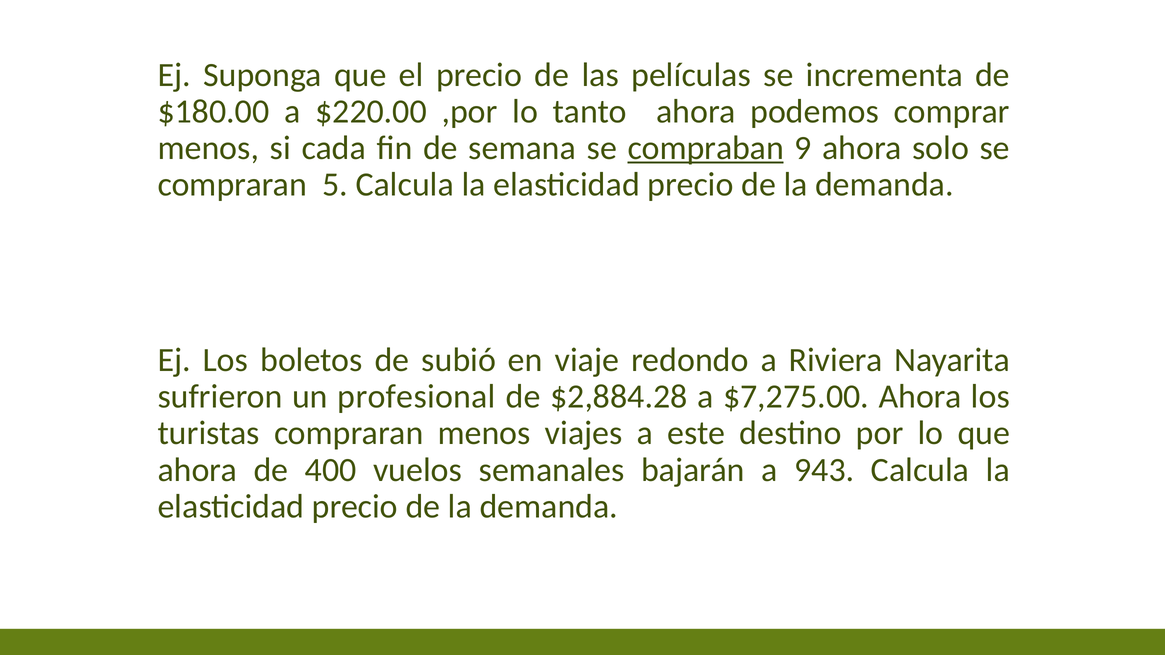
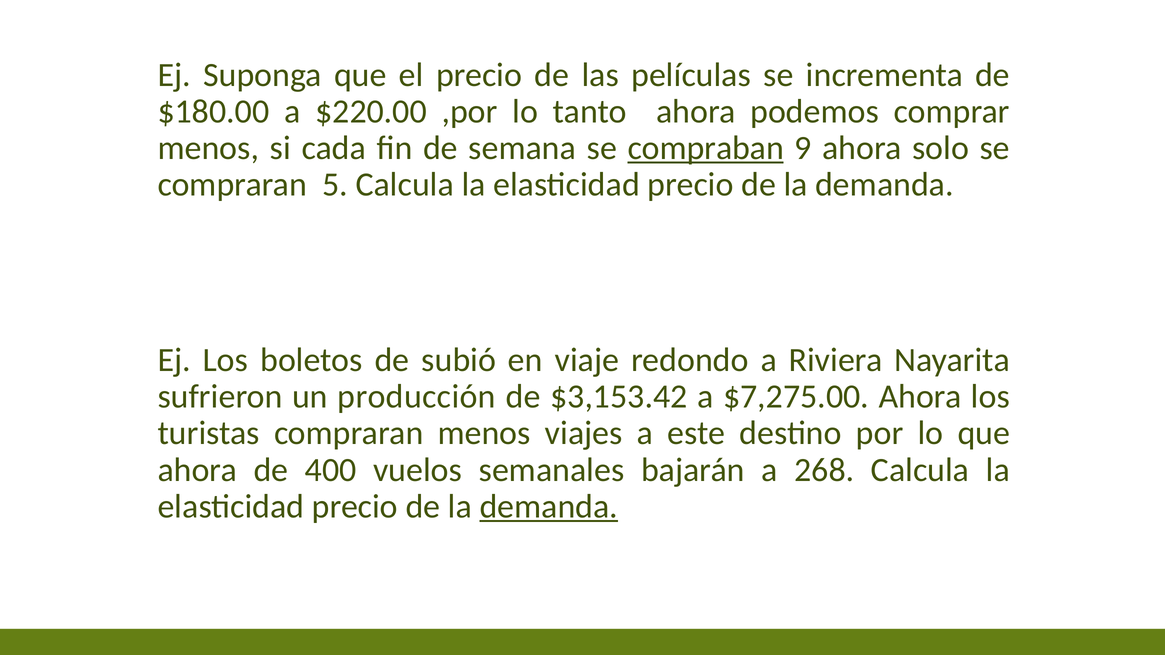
profesional: profesional -> producción
$2,884.28: $2,884.28 -> $3,153.42
943: 943 -> 268
demanda at (549, 507) underline: none -> present
